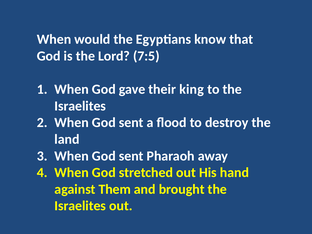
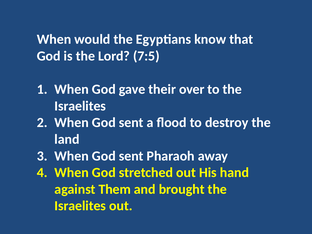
king: king -> over
